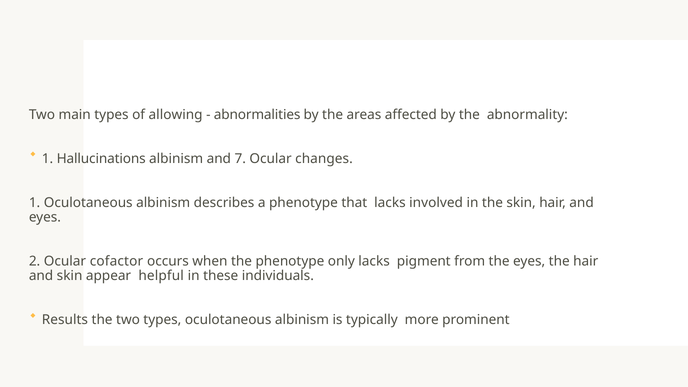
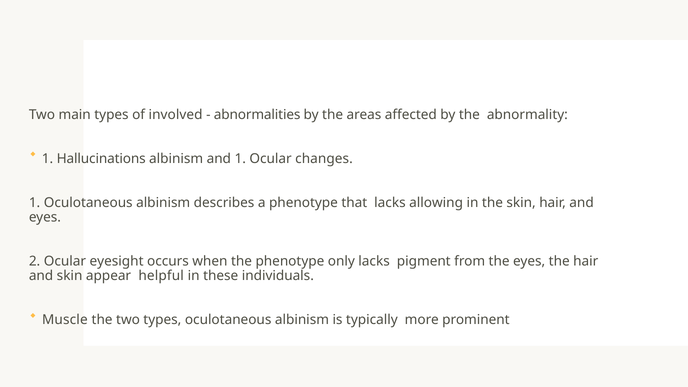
allowing: allowing -> involved
and 7: 7 -> 1
involved: involved -> allowing
cofactor: cofactor -> eyesight
Results: Results -> Muscle
